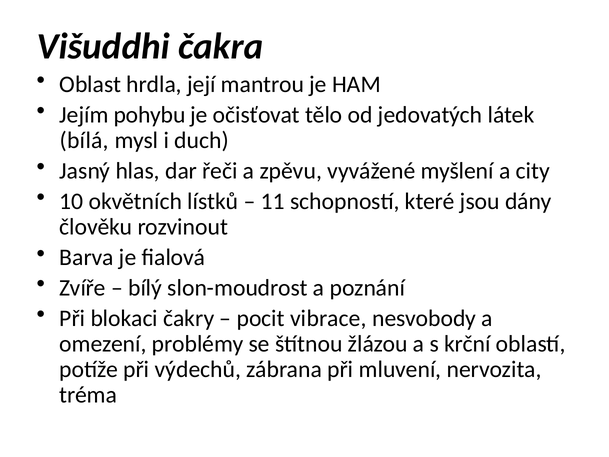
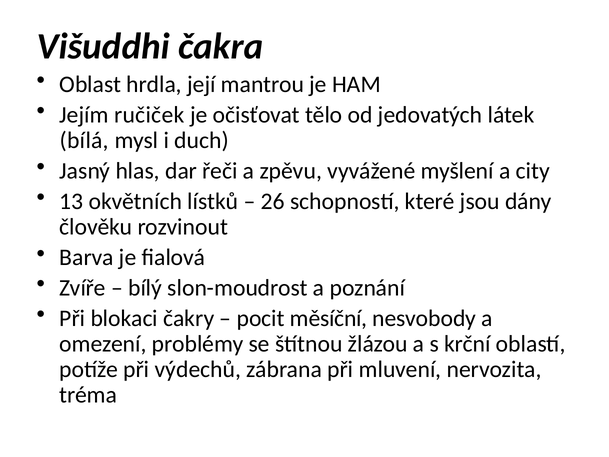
pohybu: pohybu -> ručiček
10: 10 -> 13
11: 11 -> 26
vibrace: vibrace -> měsíční
